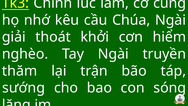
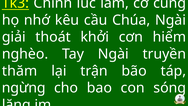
sướng: sướng -> ngừng
